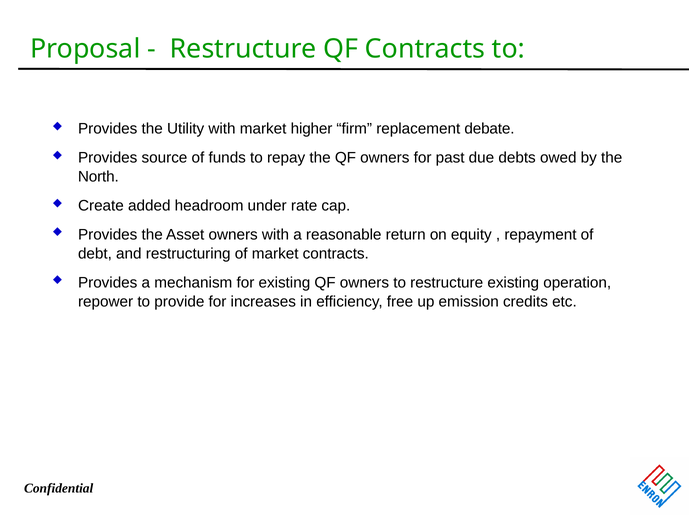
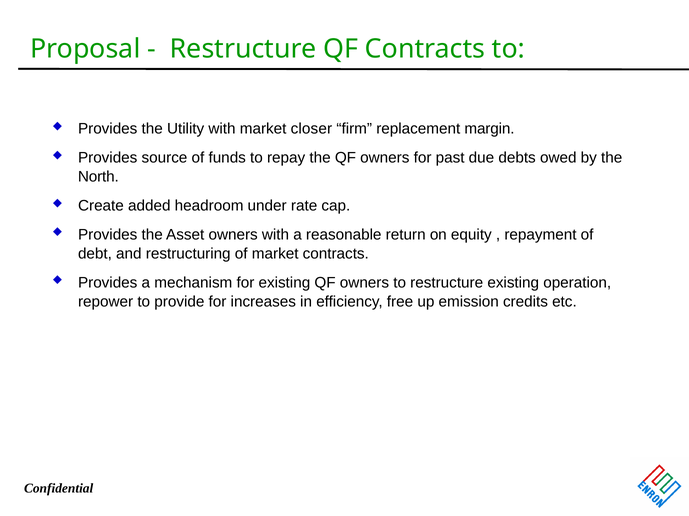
higher: higher -> closer
debate: debate -> margin
